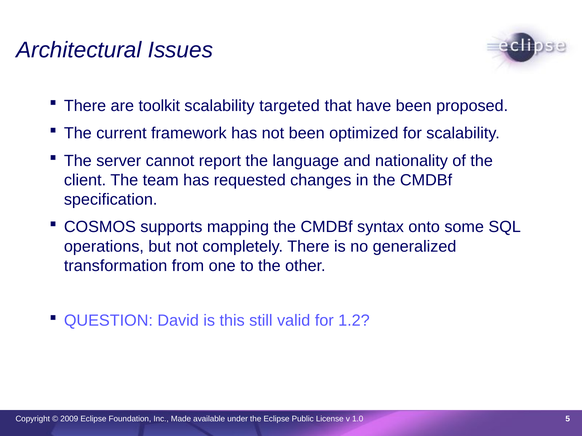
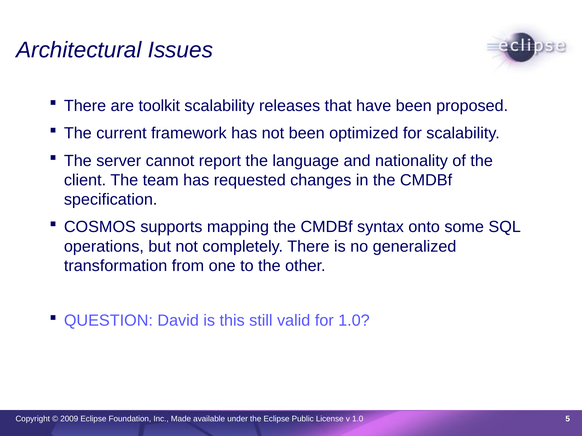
targeted: targeted -> releases
for 1.2: 1.2 -> 1.0
